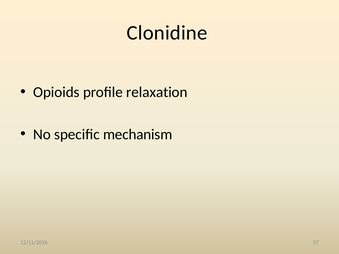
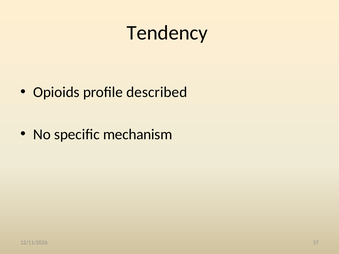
Clonidine: Clonidine -> Tendency
relaxation: relaxation -> described
